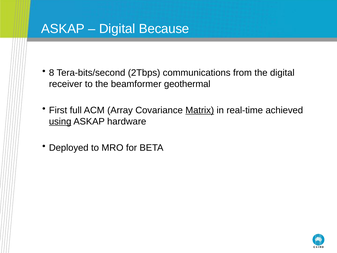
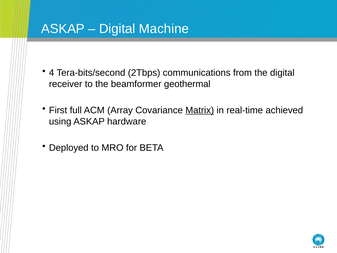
Because: Because -> Machine
8: 8 -> 4
using underline: present -> none
